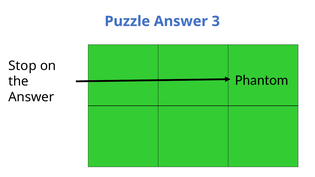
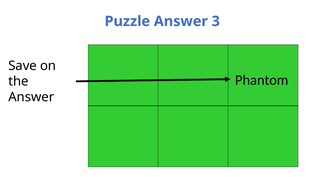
Stop: Stop -> Save
